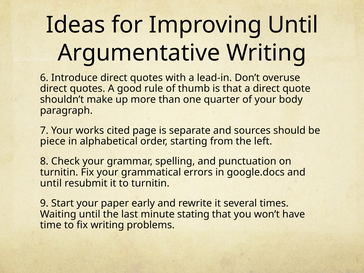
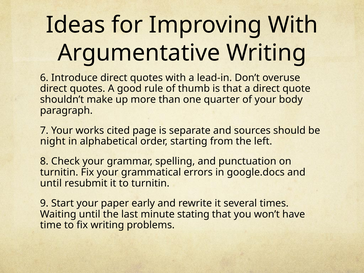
Improving Until: Until -> With
piece: piece -> night
